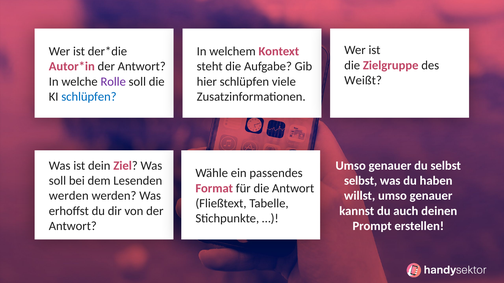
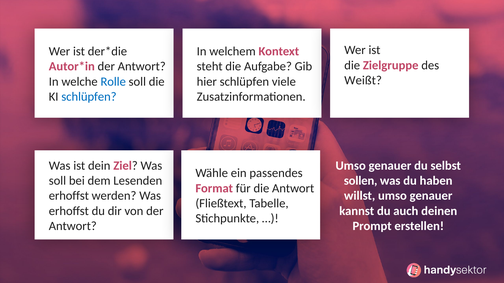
Rolle colour: purple -> blue
selbst at (361, 181): selbst -> sollen
werden at (69, 196): werden -> erhoffst
